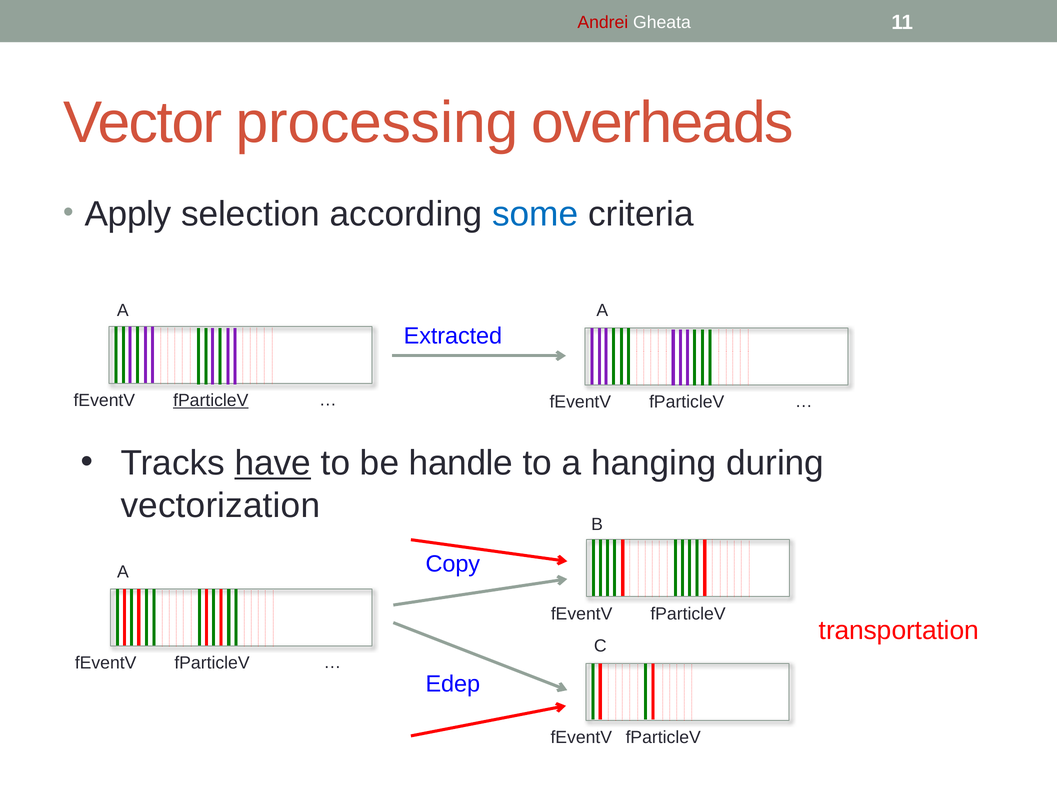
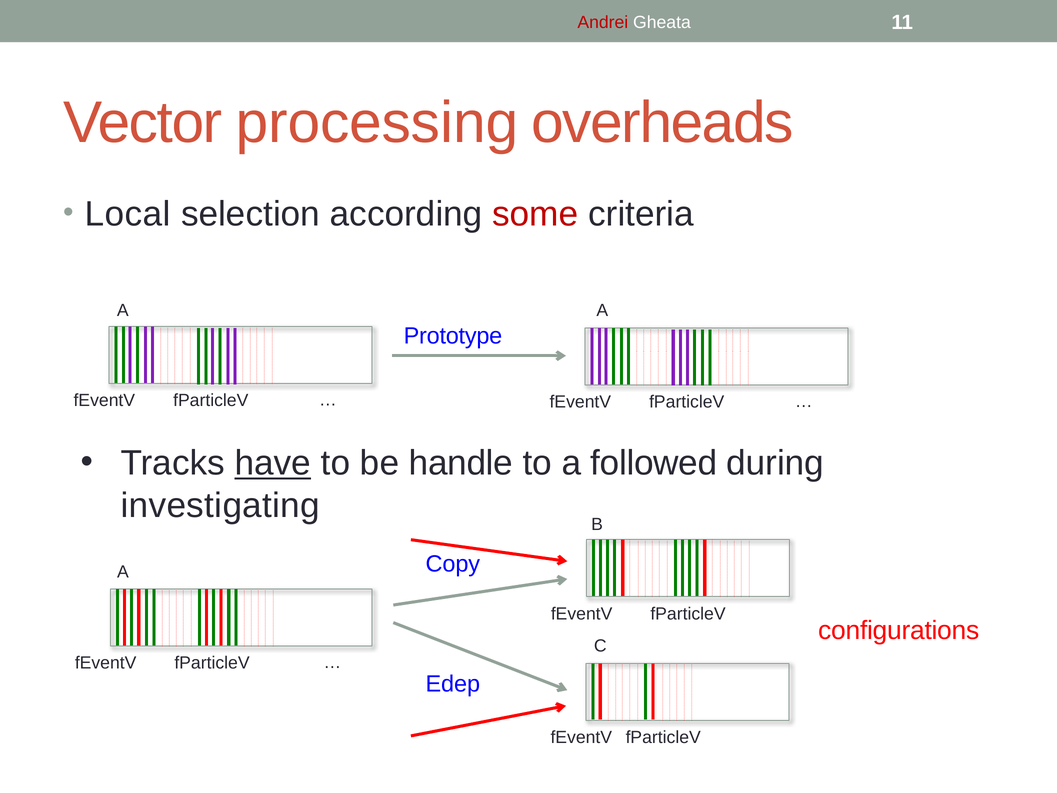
Apply: Apply -> Local
some colour: blue -> red
Extracted: Extracted -> Prototype
fParticleV at (211, 401) underline: present -> none
hanging: hanging -> followed
vectorization: vectorization -> investigating
transportation: transportation -> configurations
